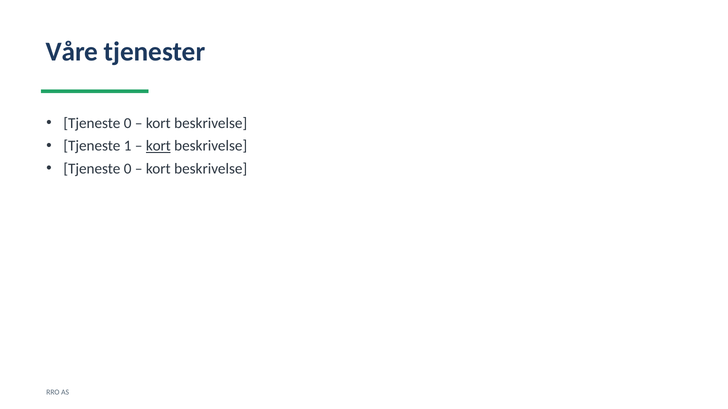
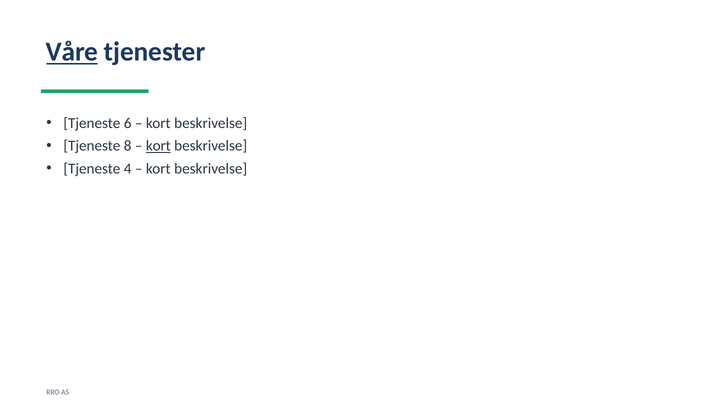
Våre underline: none -> present
0 at (128, 123): 0 -> 6
1: 1 -> 8
0 at (128, 169): 0 -> 4
